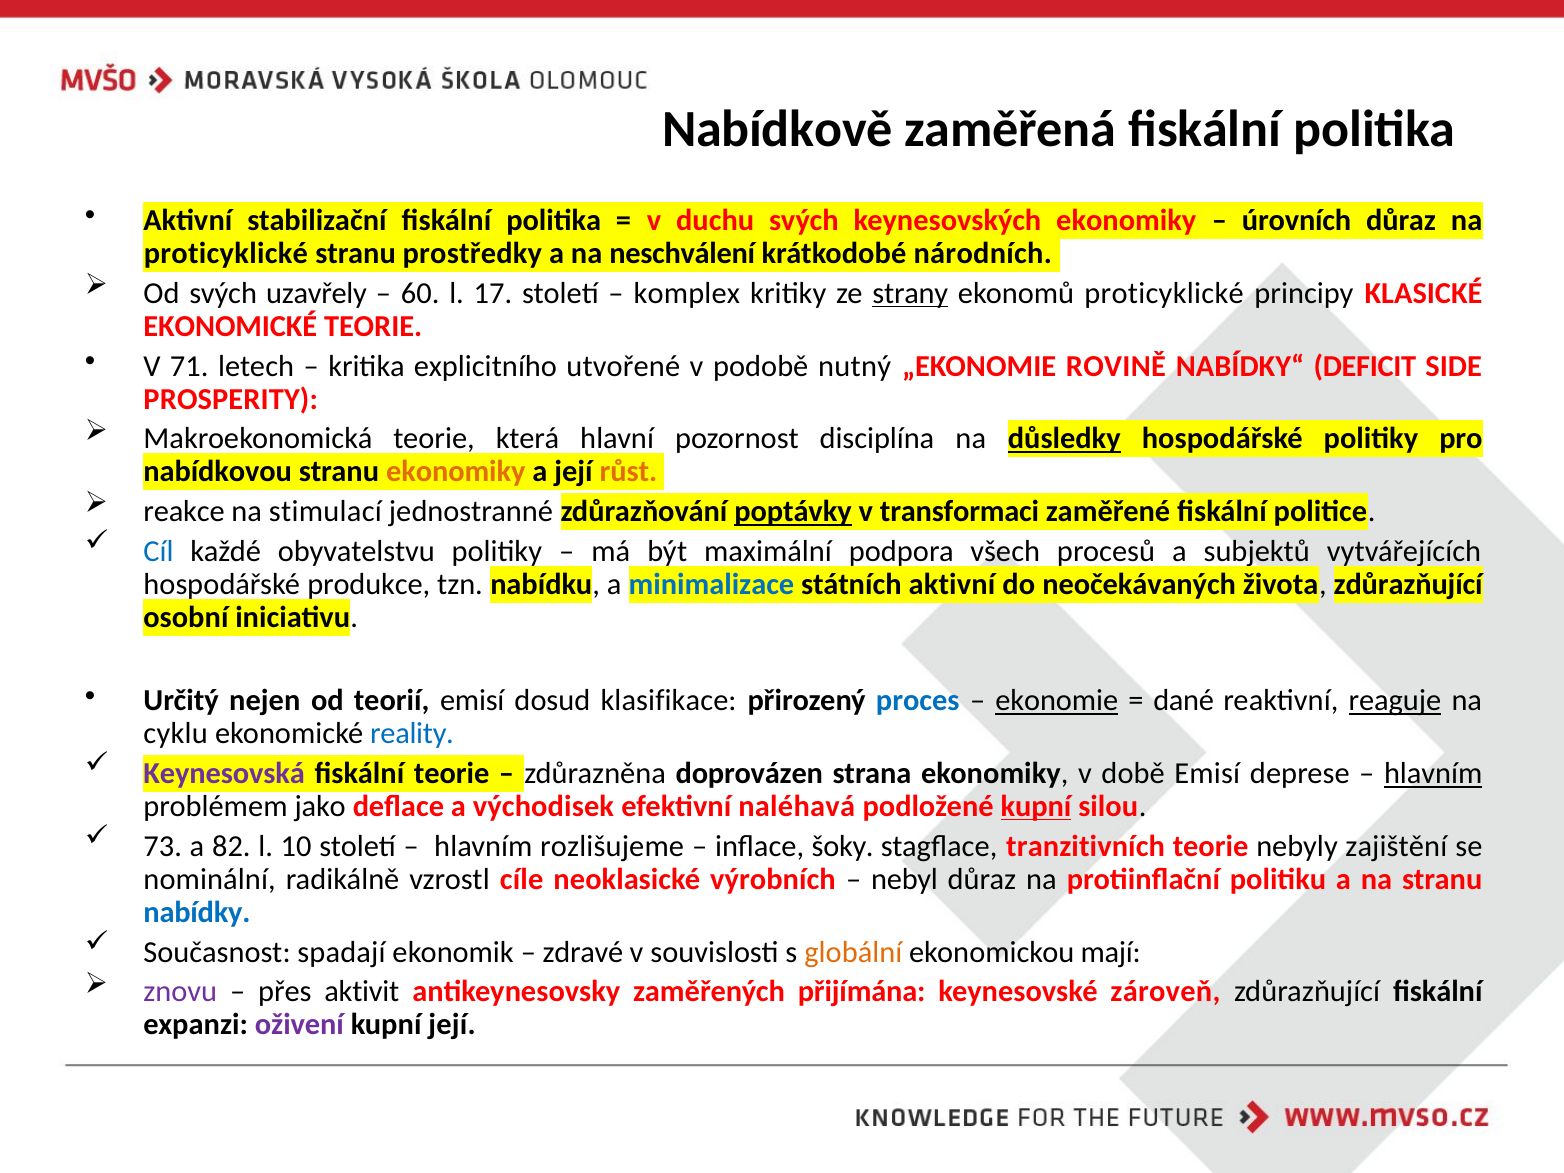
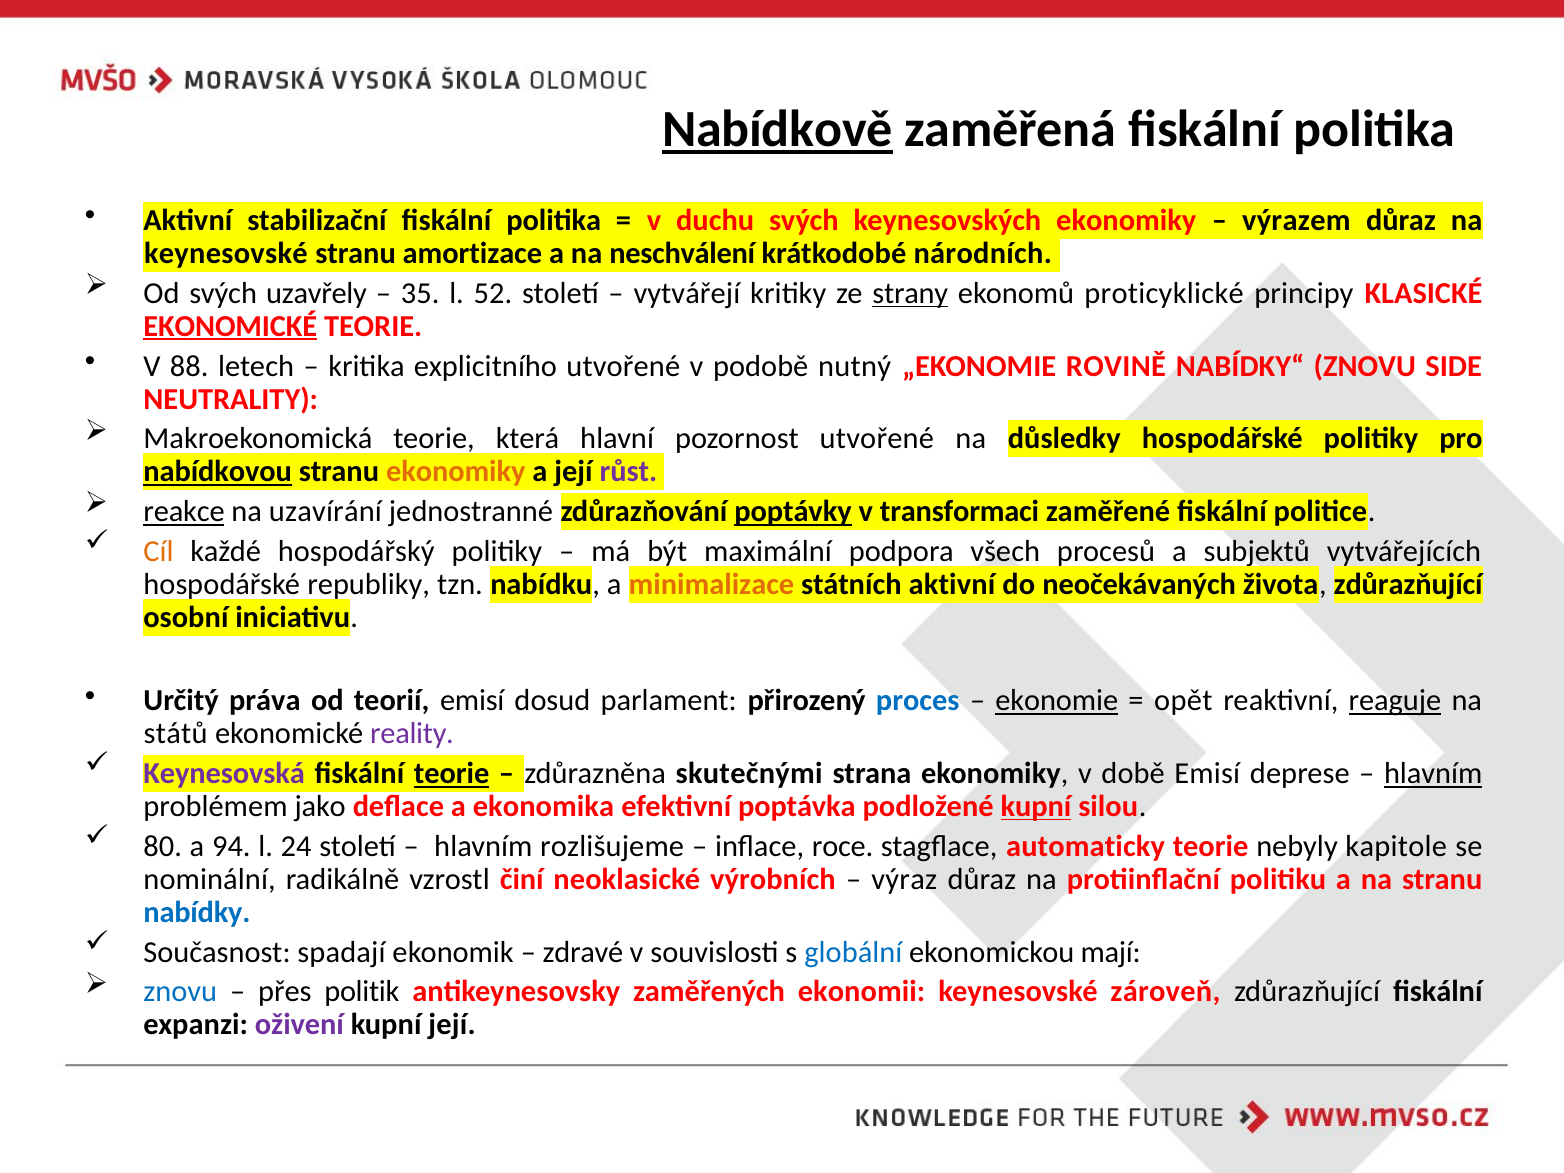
Nabídkově underline: none -> present
úrovních: úrovních -> výrazem
proticyklické at (226, 253): proticyklické -> keynesovské
prostředky: prostředky -> amortizace
60: 60 -> 35
17: 17 -> 52
komplex: komplex -> vytvářejí
EKONOMICKÉ at (230, 326) underline: none -> present
71: 71 -> 88
NABÍDKY“ DEFICIT: DEFICIT -> ZNOVU
PROSPERITY: PROSPERITY -> NEUTRALITY
pozornost disciplína: disciplína -> utvořené
důsledky underline: present -> none
nabídkovou underline: none -> present
růst colour: orange -> purple
reakce underline: none -> present
stimulací: stimulací -> uzavírání
Cíl colour: blue -> orange
obyvatelstvu: obyvatelstvu -> hospodářský
produkce: produkce -> republiky
minimalizace colour: blue -> orange
nejen: nejen -> práva
klasifikace: klasifikace -> parlament
dané: dané -> opět
cyklu: cyklu -> států
reality colour: blue -> purple
teorie at (452, 774) underline: none -> present
doprovázen: doprovázen -> skutečnými
východisek: východisek -> ekonomika
naléhavá: naléhavá -> poptávka
73: 73 -> 80
82: 82 -> 94
10: 10 -> 24
šoky: šoky -> roce
tranzitivních: tranzitivních -> automaticky
zajištění: zajištění -> kapitole
cíle: cíle -> činí
nebyl: nebyl -> výraz
globální colour: orange -> blue
znovu at (180, 992) colour: purple -> blue
aktivit: aktivit -> politik
přijímána: přijímána -> ekonomii
